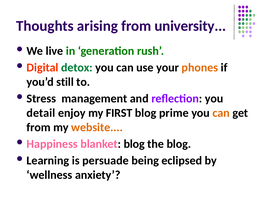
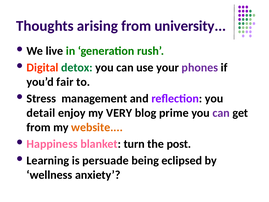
phones colour: orange -> purple
still: still -> fair
FIRST: FIRST -> VERY
can at (221, 113) colour: orange -> purple
blanket blog: blog -> turn
the blog: blog -> post
